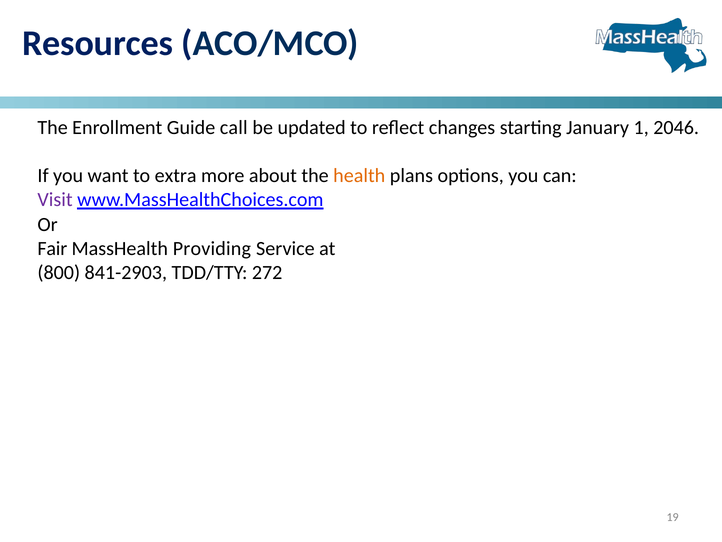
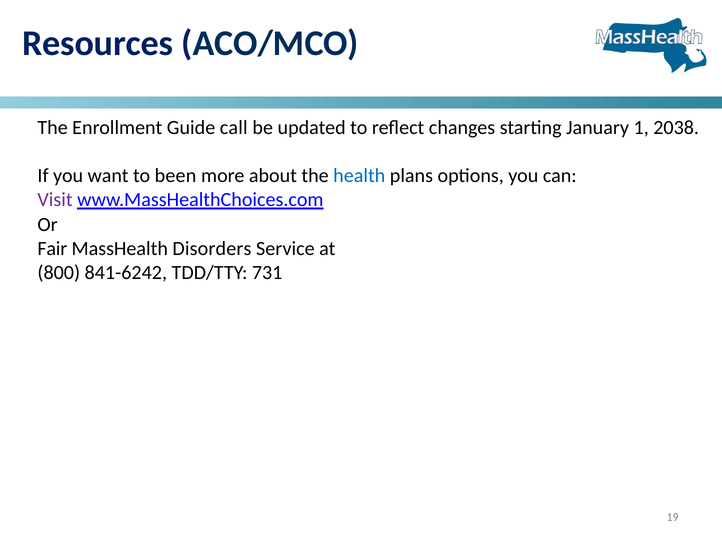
2046: 2046 -> 2038
extra: extra -> been
health colour: orange -> blue
Providing: Providing -> Disorders
841-2903: 841-2903 -> 841-6242
272: 272 -> 731
